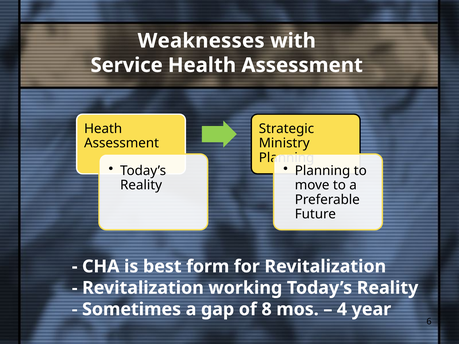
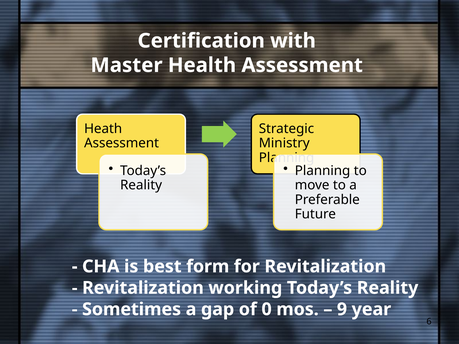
Weaknesses: Weaknesses -> Certification
Service: Service -> Master
8: 8 -> 0
4: 4 -> 9
